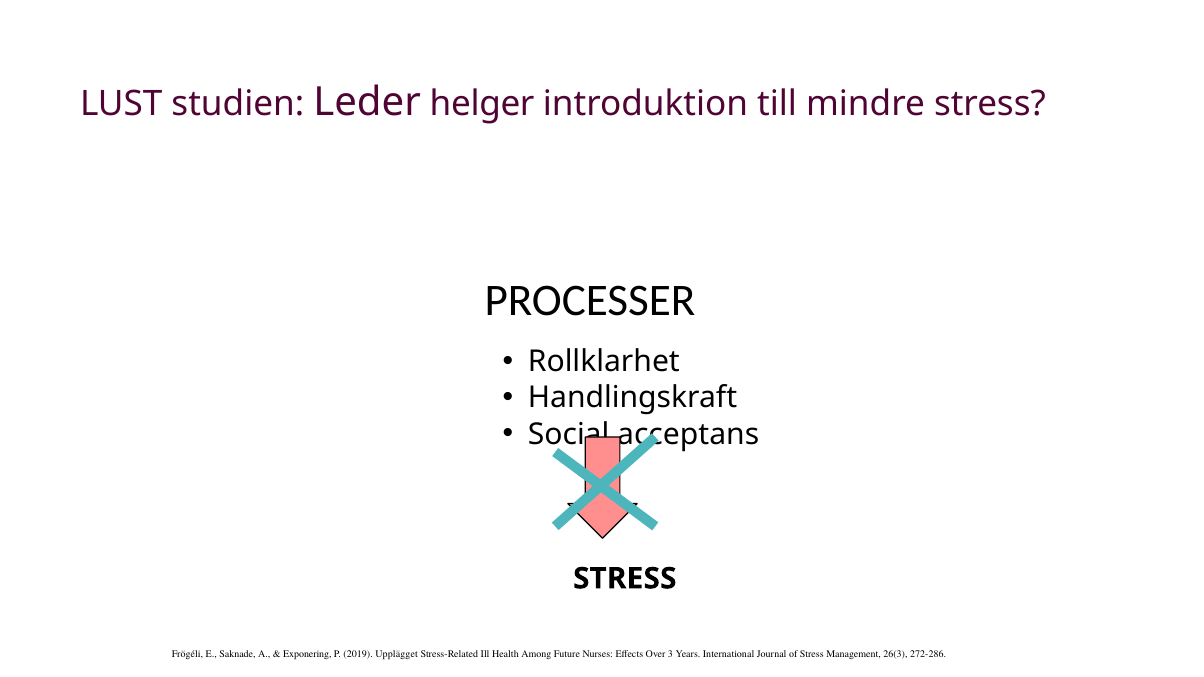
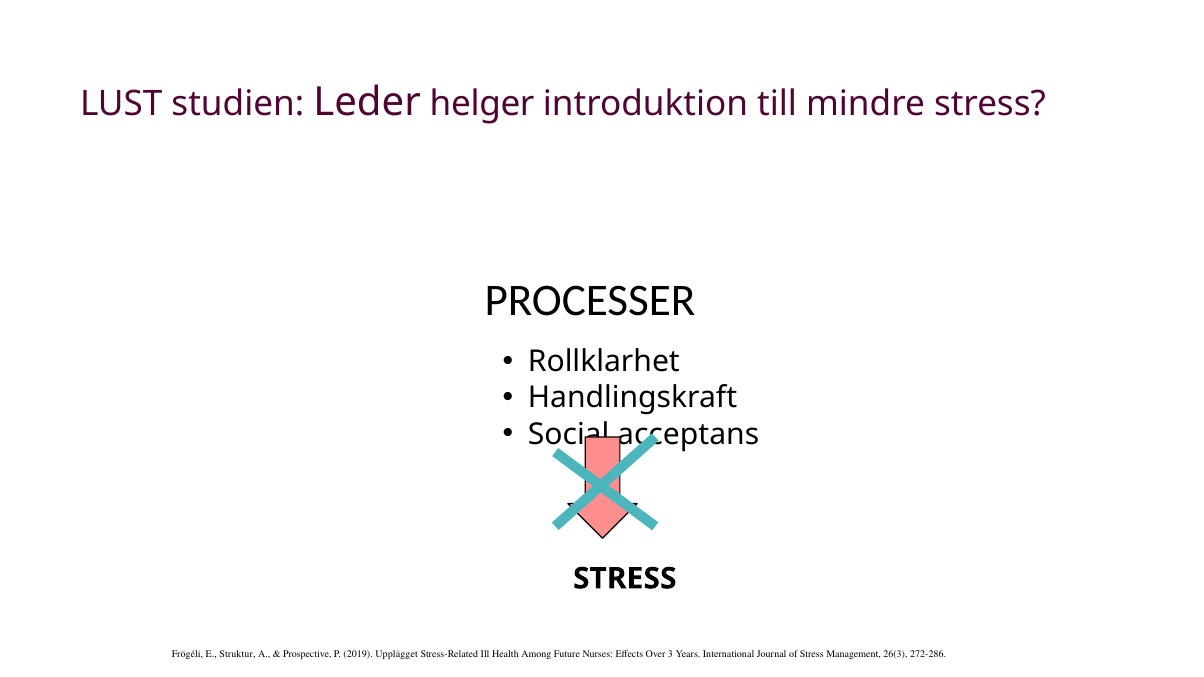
Saknade: Saknade -> Struktur
Exponering: Exponering -> Prospective
